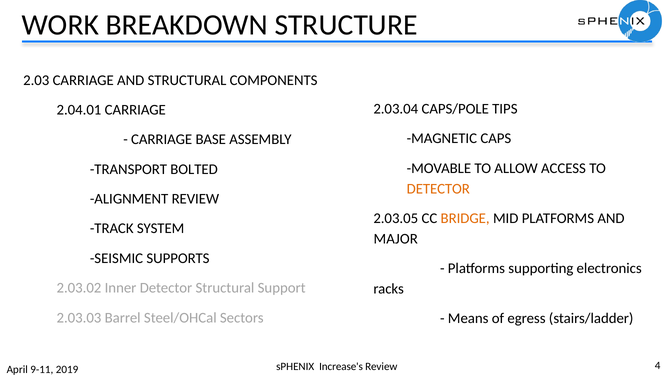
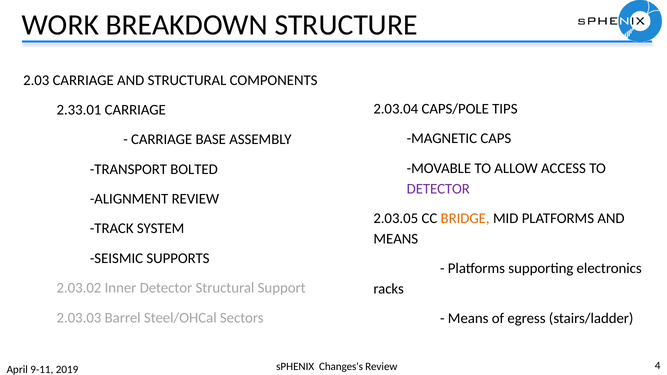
2.04.01: 2.04.01 -> 2.33.01
DETECTOR at (438, 189) colour: orange -> purple
MAJOR at (396, 239): MAJOR -> MEANS
Increase's: Increase's -> Changes's
